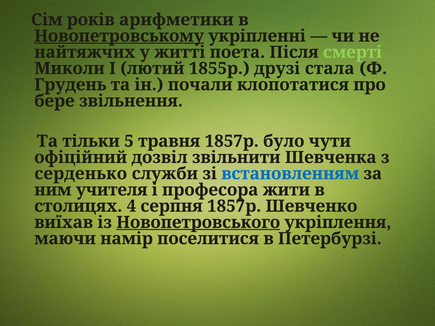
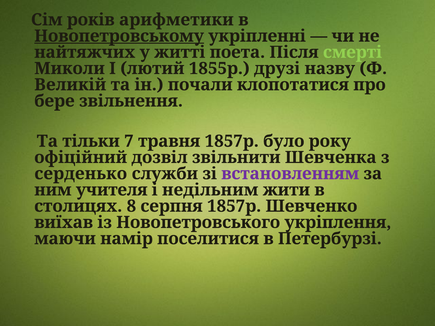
стала: стала -> назву
Грудень: Грудень -> Великій
5: 5 -> 7
чути: чути -> року
встановленням colour: blue -> purple
професора: професора -> недільним
4: 4 -> 8
Новопетровського underline: present -> none
